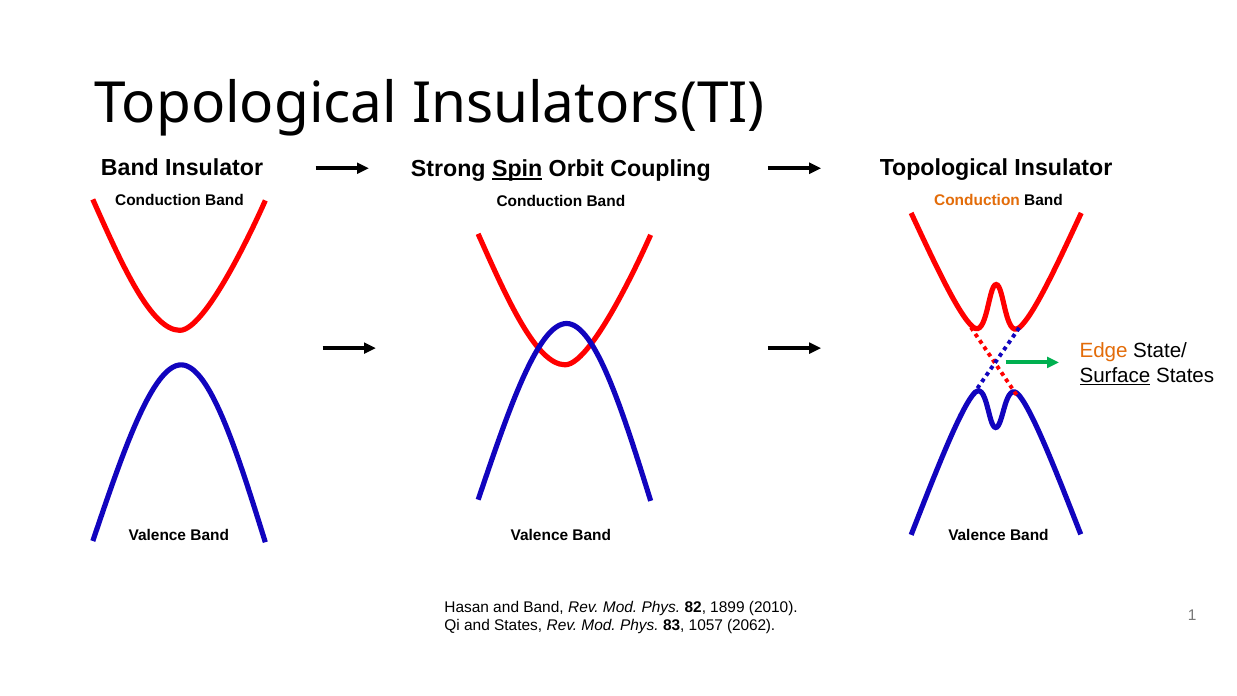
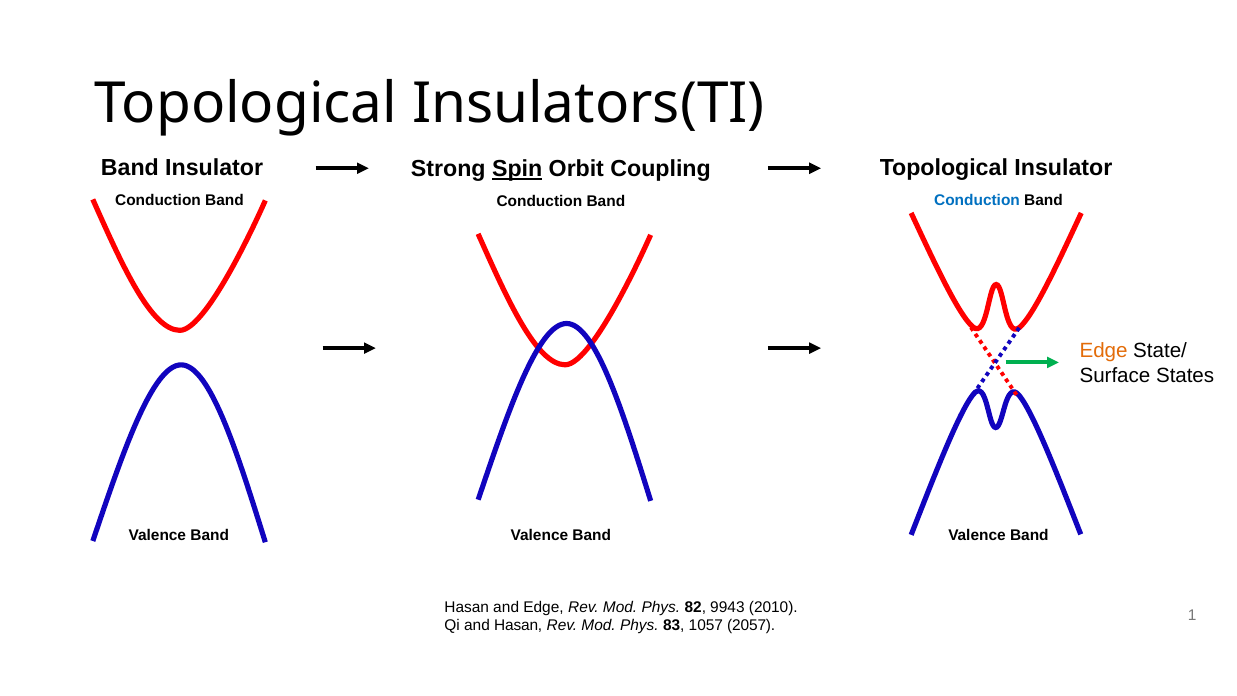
Conduction at (977, 201) colour: orange -> blue
Surface underline: present -> none
and Band: Band -> Edge
1899: 1899 -> 9943
and States: States -> Hasan
2062: 2062 -> 2057
